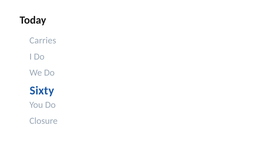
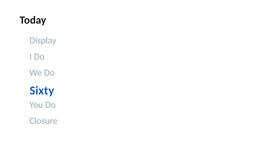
Carries: Carries -> Display
